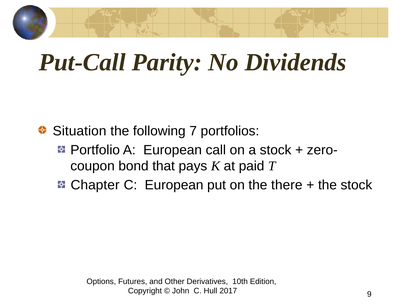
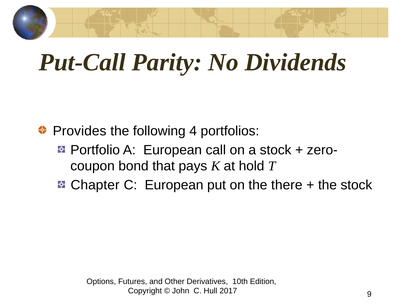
Situation: Situation -> Provides
7: 7 -> 4
paid: paid -> hold
